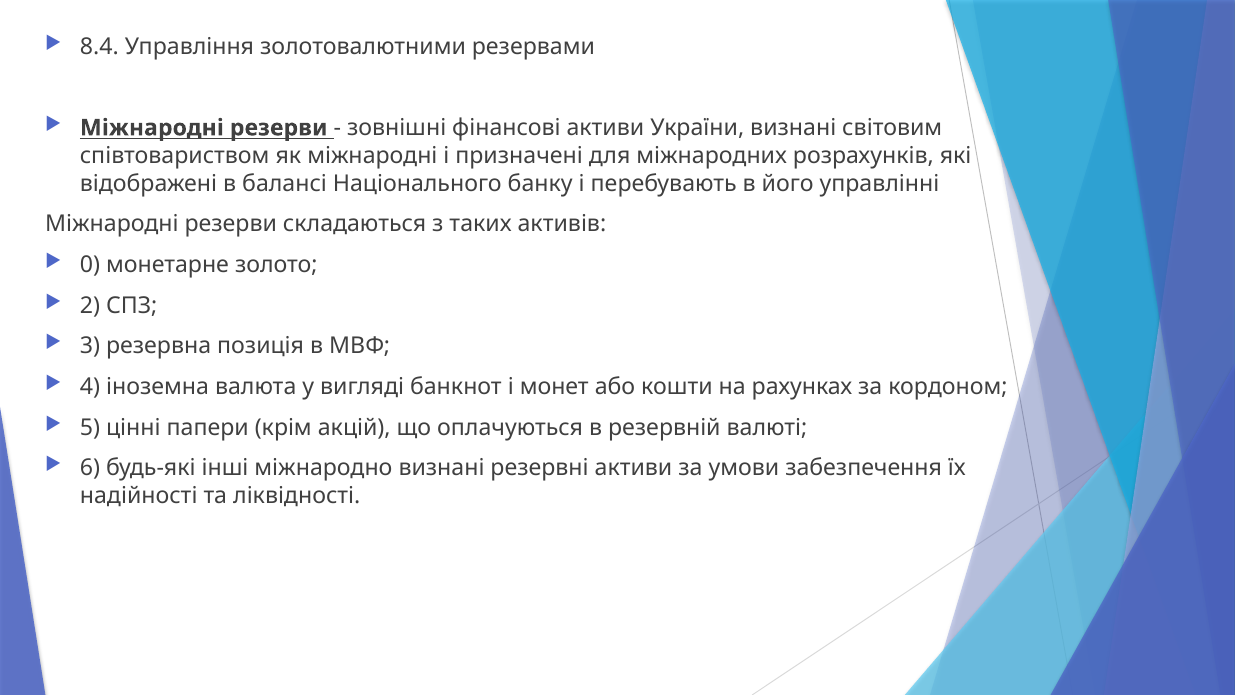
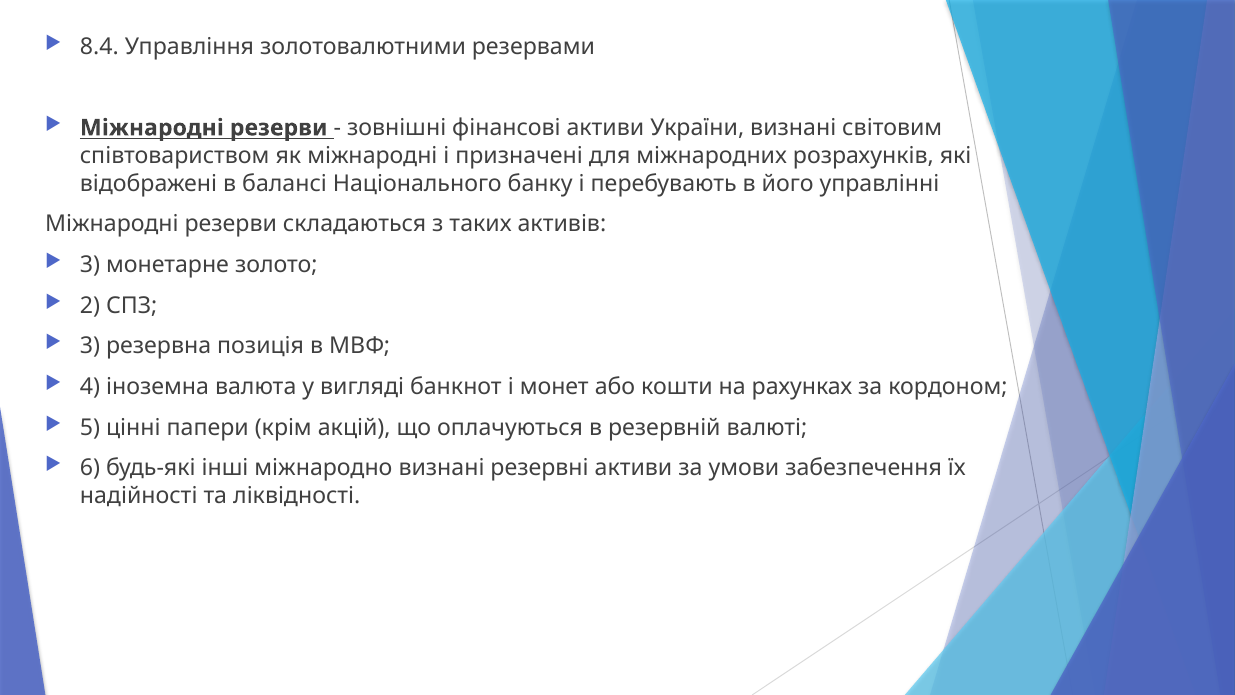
0 at (90, 265): 0 -> 3
